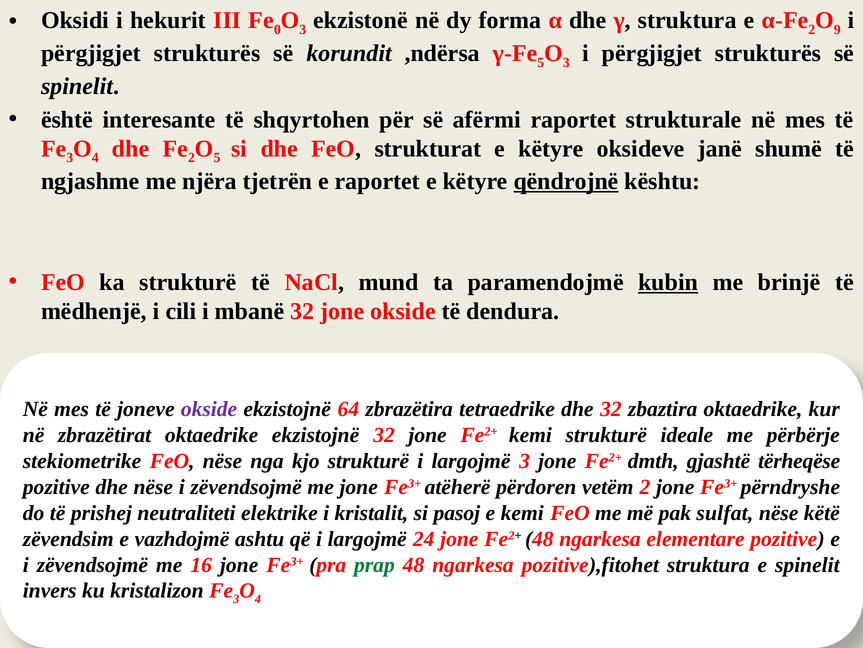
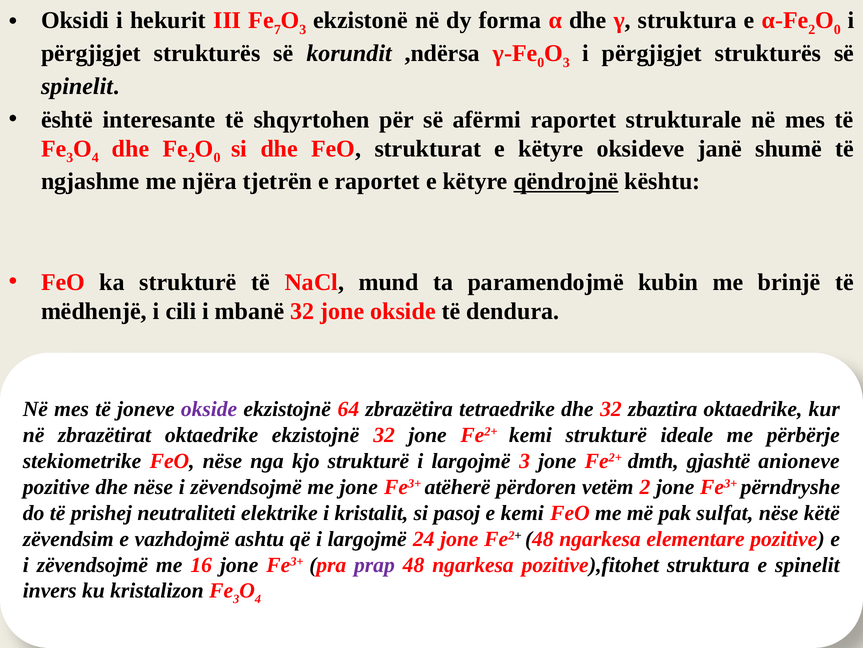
0: 0 -> 7
9 at (837, 30): 9 -> 0
5 at (541, 62): 5 -> 0
5 at (217, 158): 5 -> 0
kubin underline: present -> none
tërheqëse: tërheqëse -> anioneve
prap colour: green -> purple
